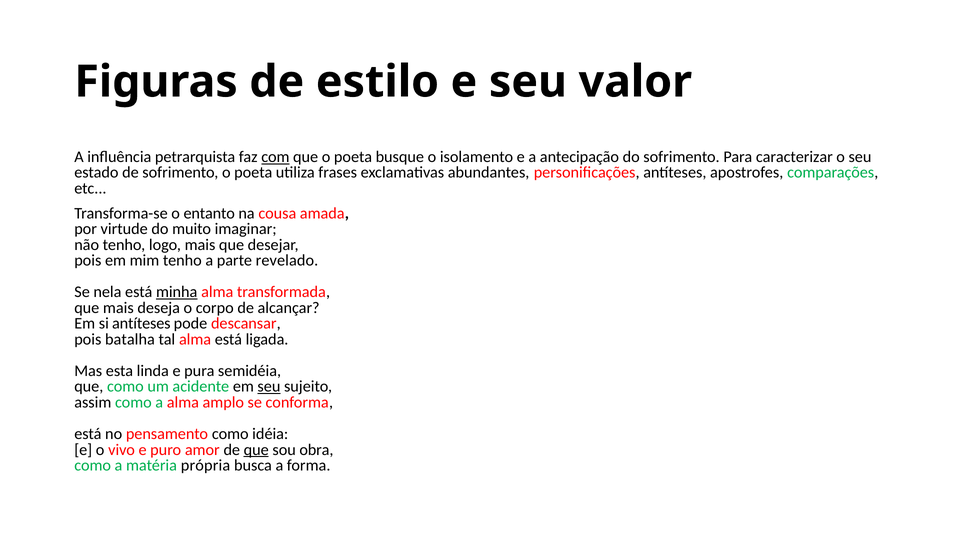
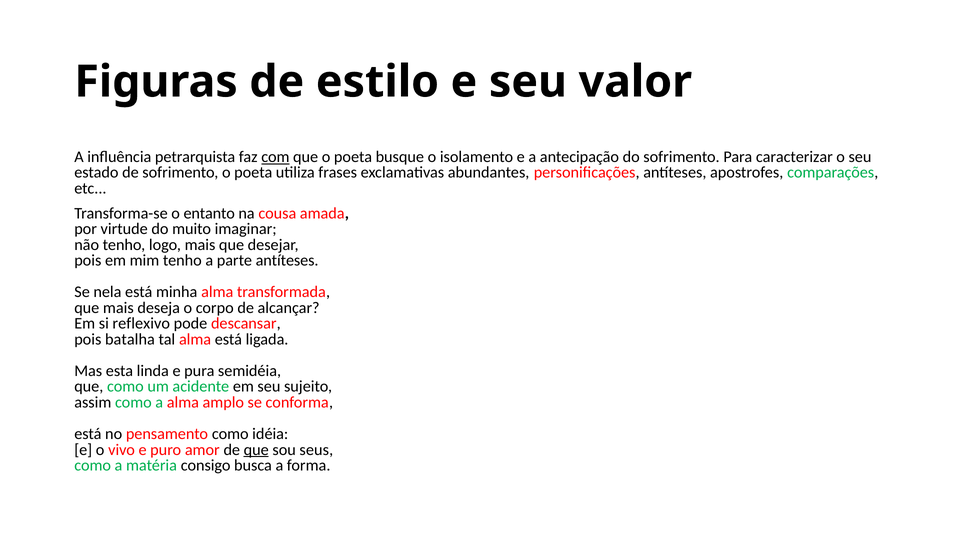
parte revelado: revelado -> antíteses
minha underline: present -> none
si antíteses: antíteses -> reflexivo
seu at (269, 387) underline: present -> none
obra: obra -> seus
própria: própria -> consigo
